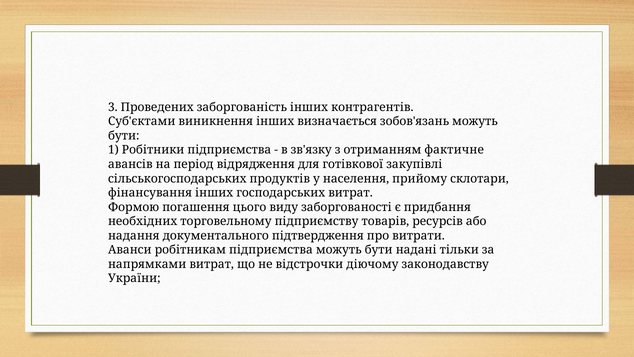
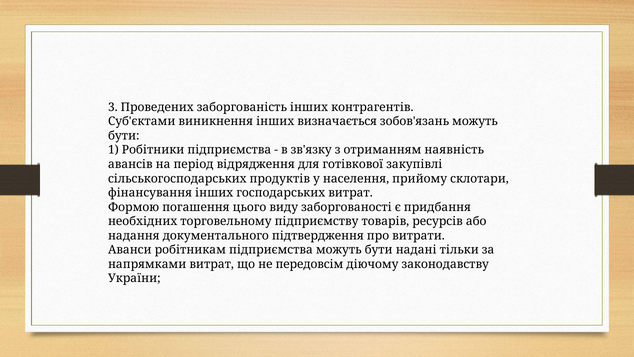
фактичне: фактичне -> наявність
відстрочки: відстрочки -> передовсім
